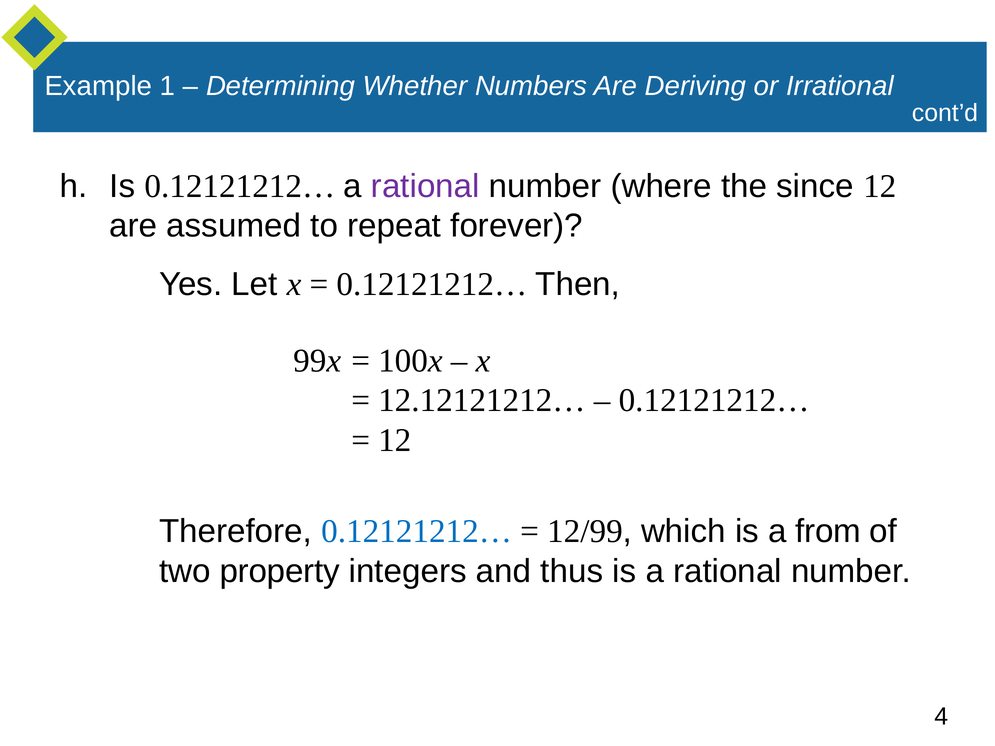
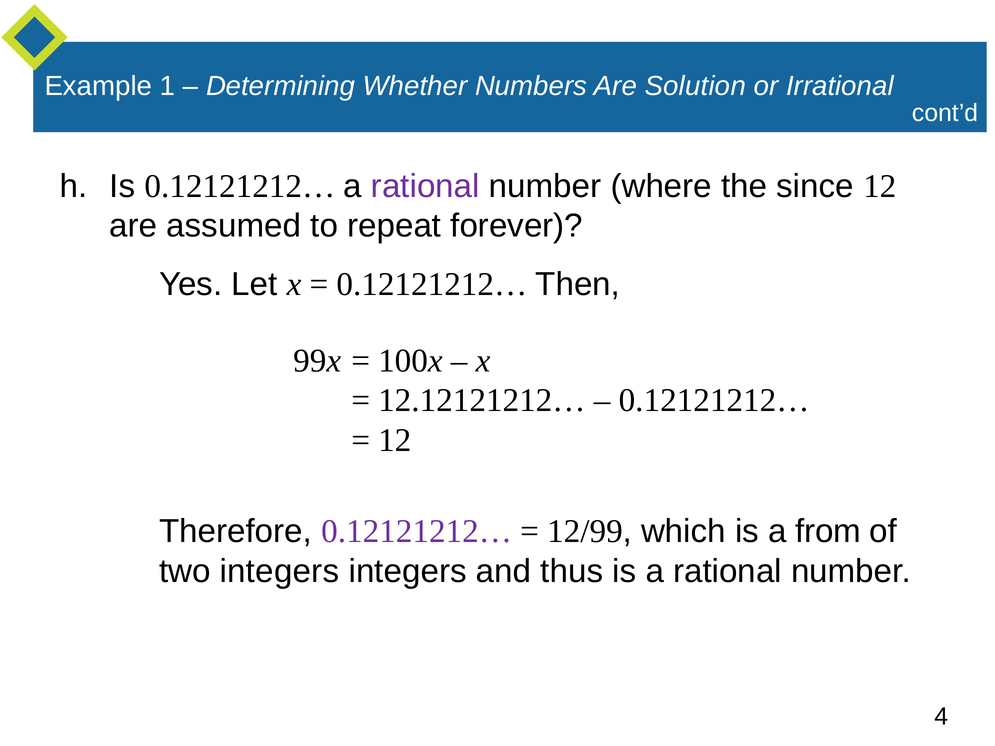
Deriving: Deriving -> Solution
0.12121212… at (417, 532) colour: blue -> purple
two property: property -> integers
